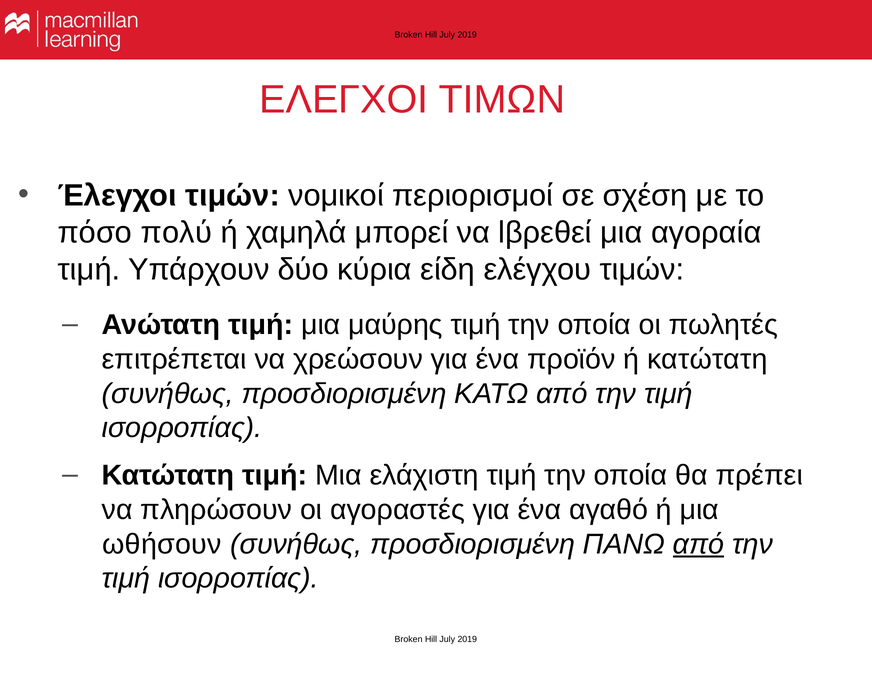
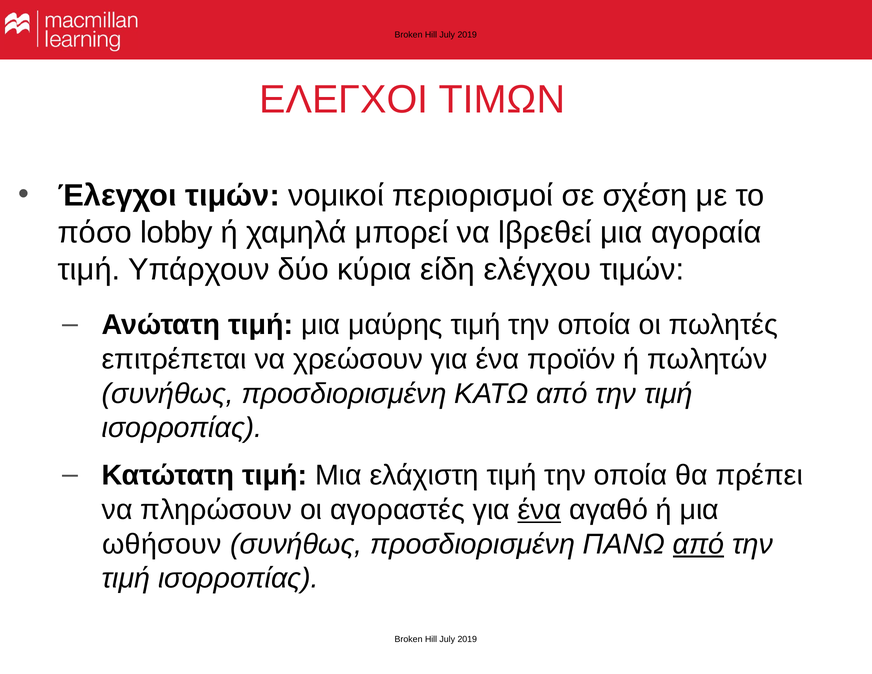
πολύ: πολύ -> lobby
ή κατώτατη: κατώτατη -> πωλητών
ένα at (539, 510) underline: none -> present
